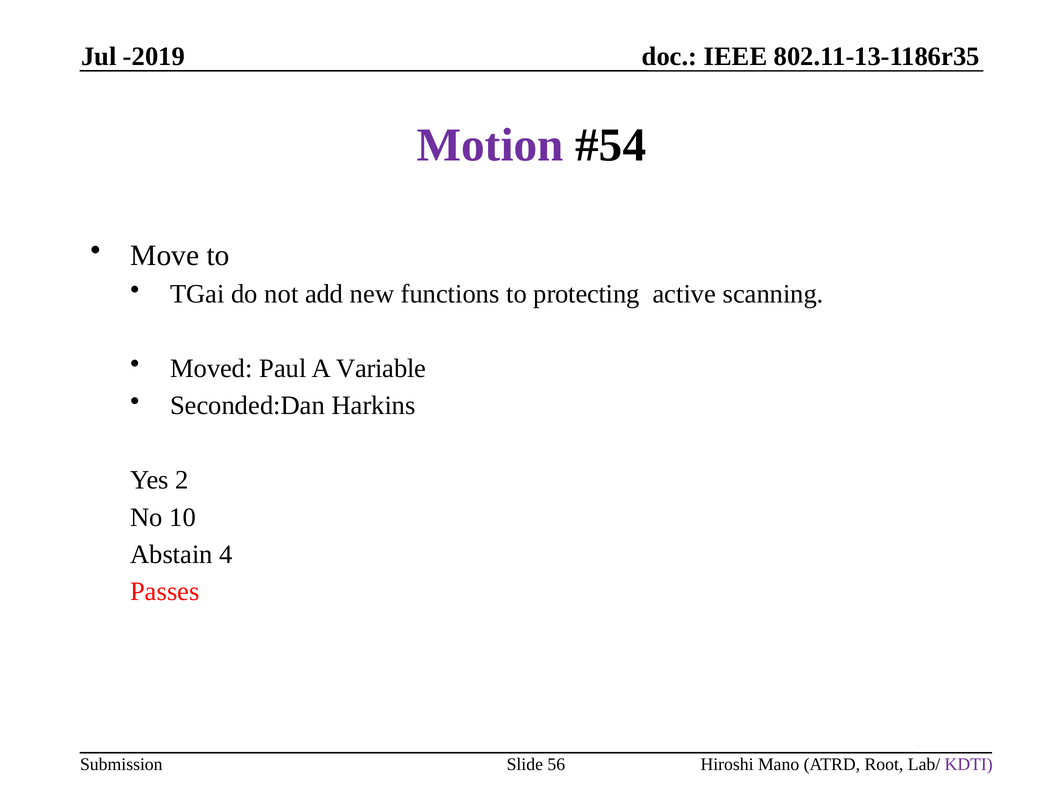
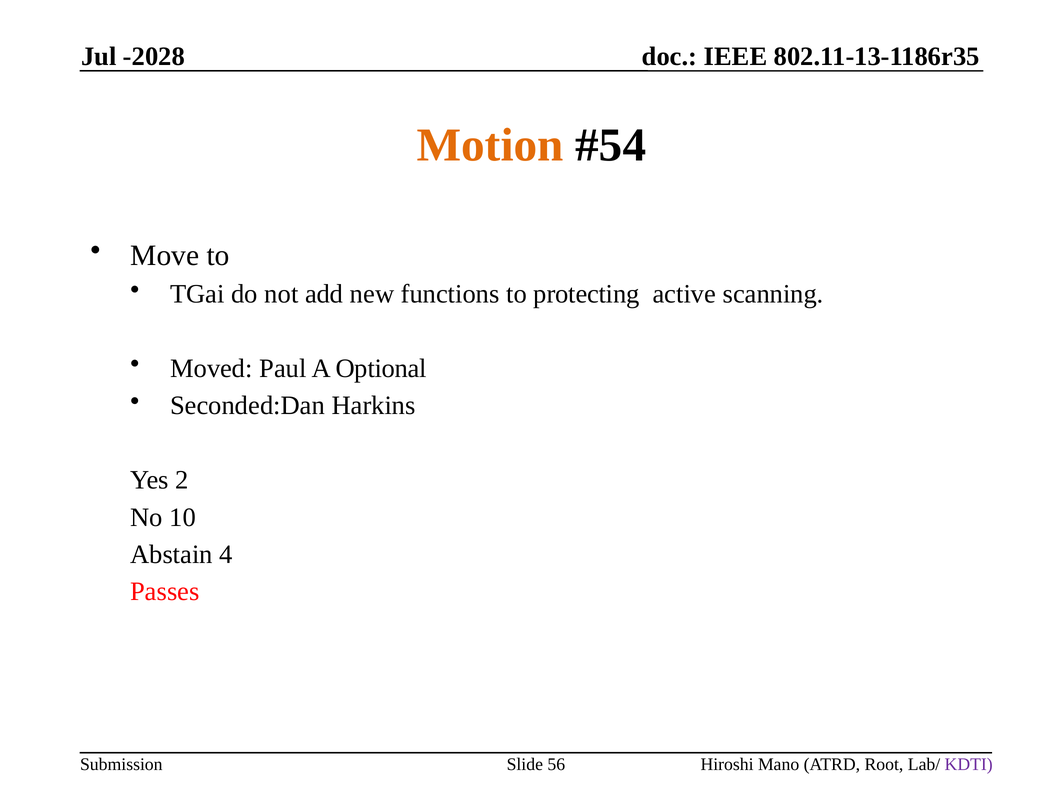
-2019: -2019 -> -2028
Motion colour: purple -> orange
Variable: Variable -> Optional
